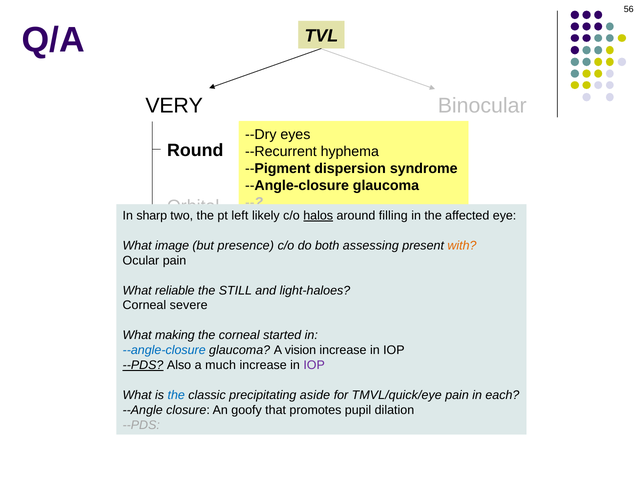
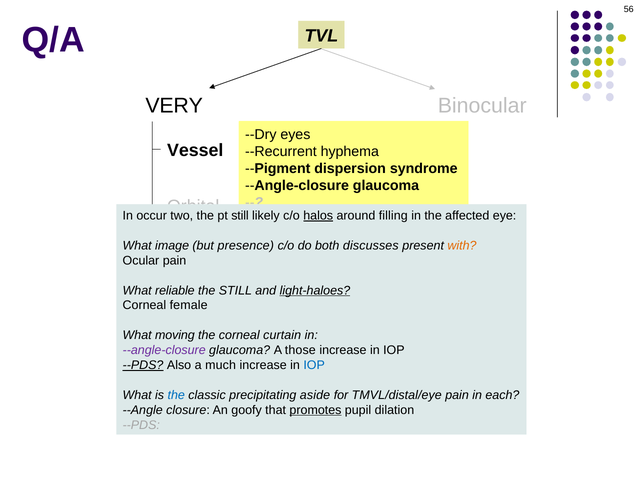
Round: Round -> Vessel
sharp: sharp -> occur
pt left: left -> still
assessing: assessing -> discusses
light-haloes underline: none -> present
severe: severe -> female
making: making -> moving
started: started -> curtain
--angle-closure at (164, 350) colour: blue -> purple
vision: vision -> those
IOP at (314, 365) colour: purple -> blue
TMVL/quick/eye: TMVL/quick/eye -> TMVL/distal/eye
promotes underline: none -> present
